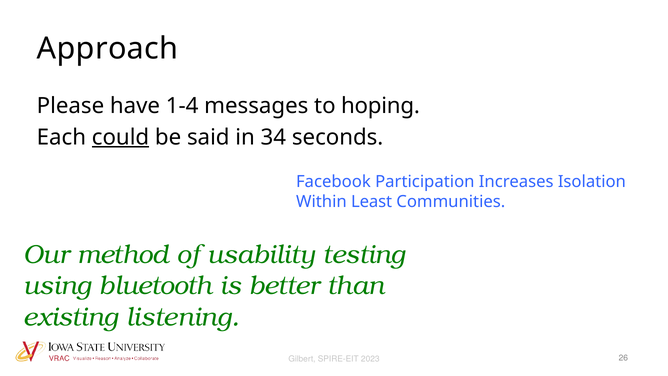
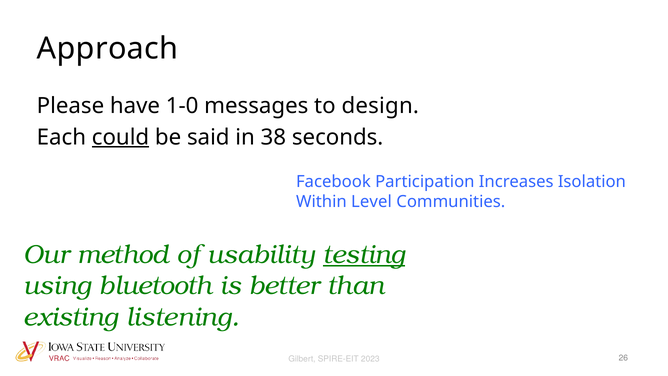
1-4: 1-4 -> 1-0
hoping: hoping -> design
34: 34 -> 38
Least: Least -> Level
testing underline: none -> present
